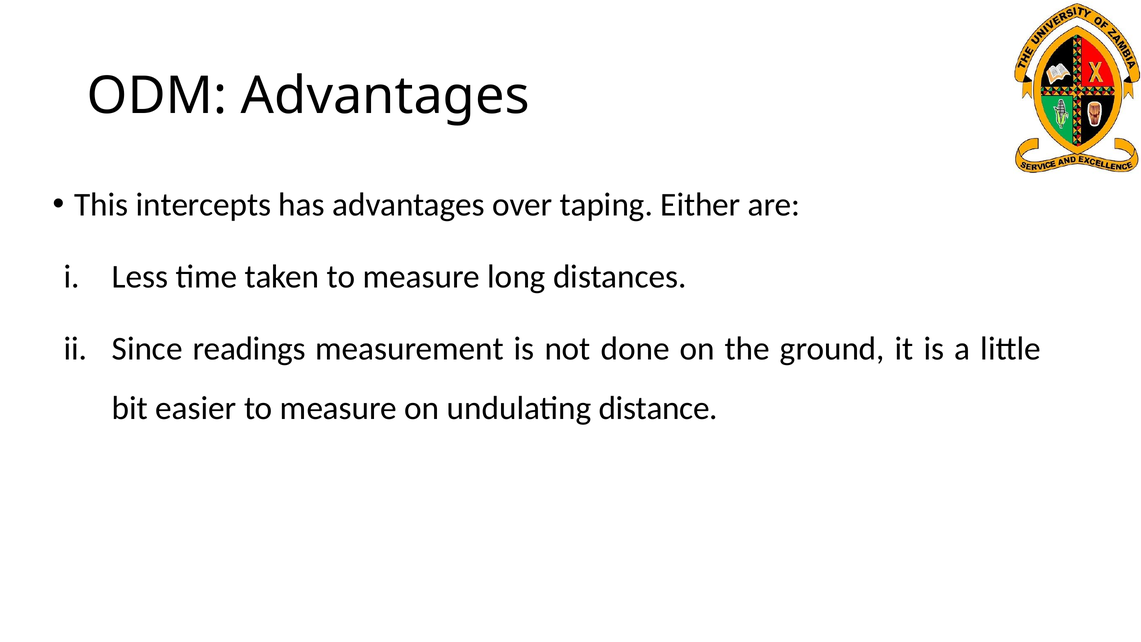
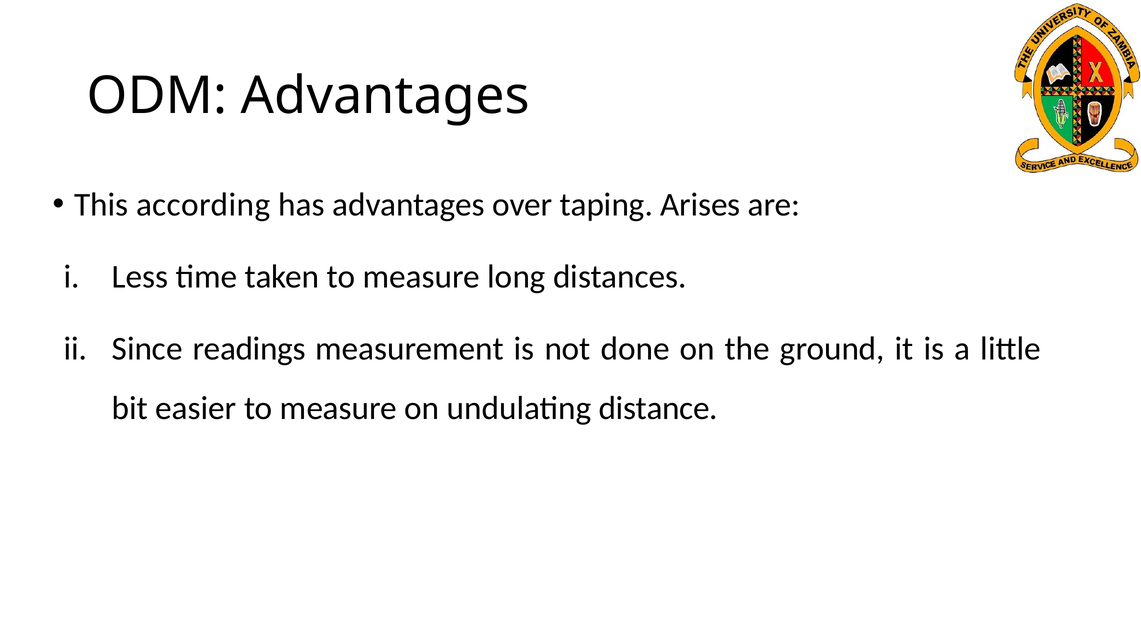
intercepts: intercepts -> according
Either: Either -> Arises
